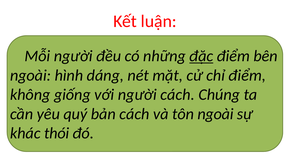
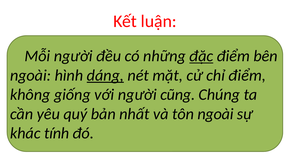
dáng underline: none -> present
người cách: cách -> cũng
bản cách: cách -> nhất
thói: thói -> tính
